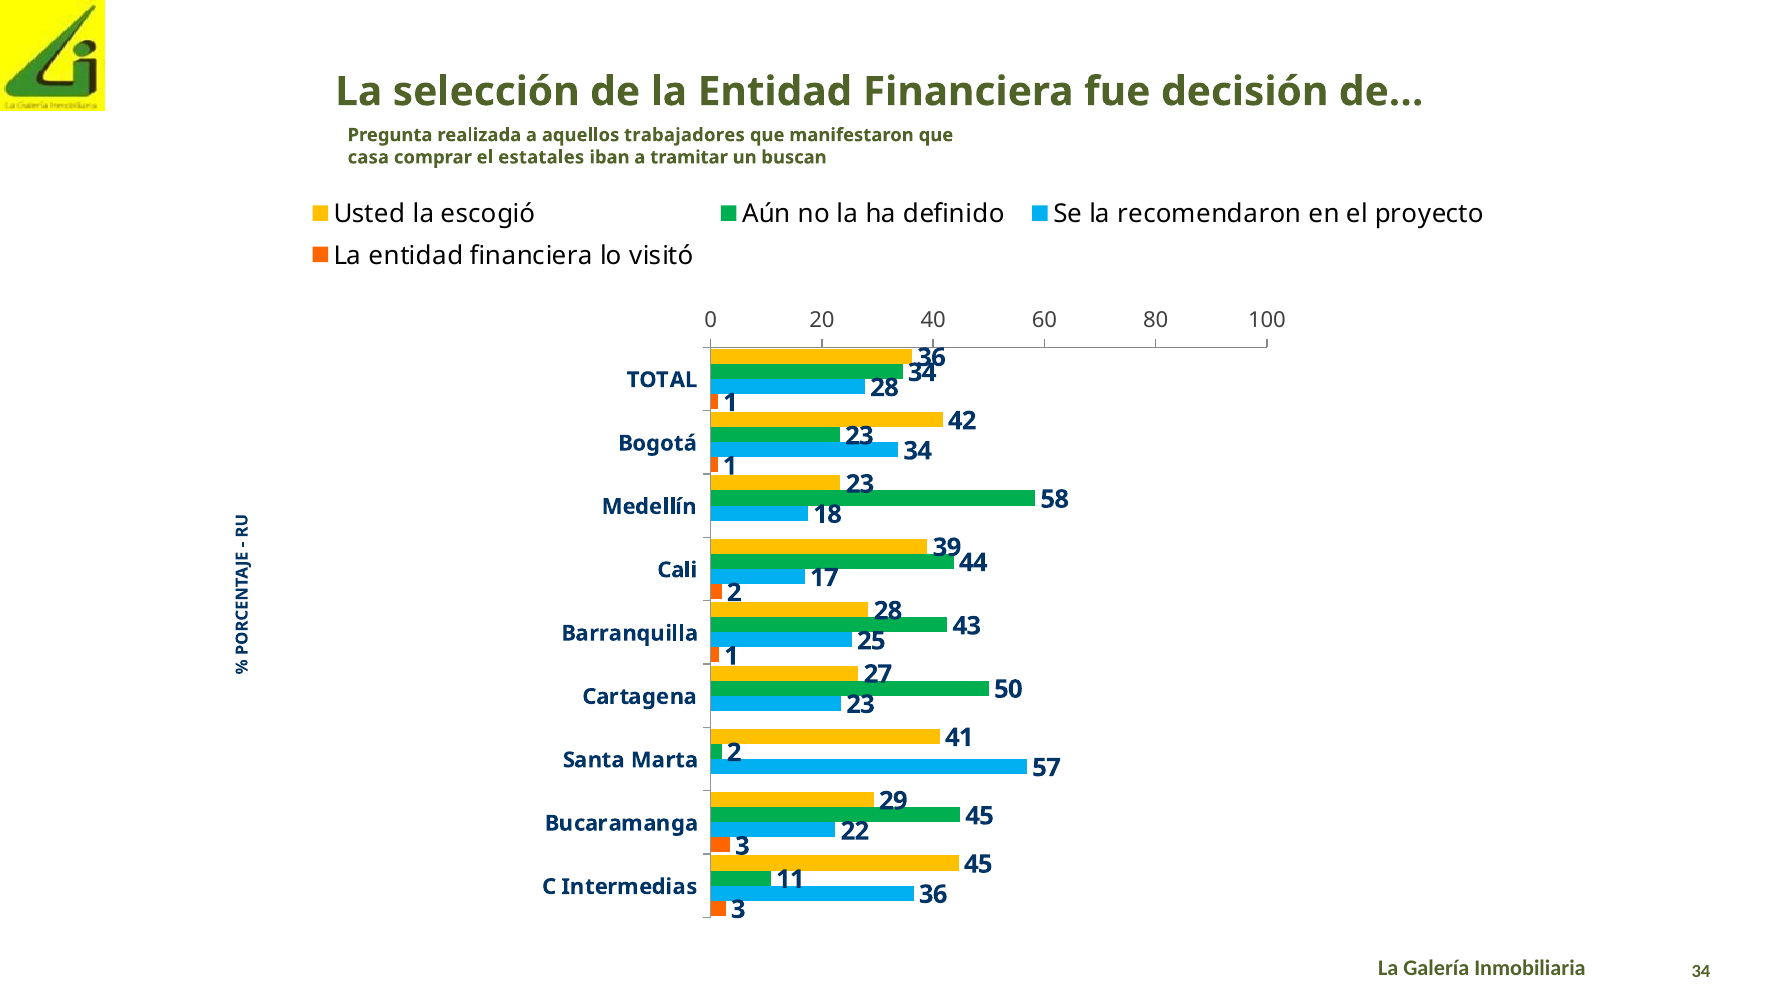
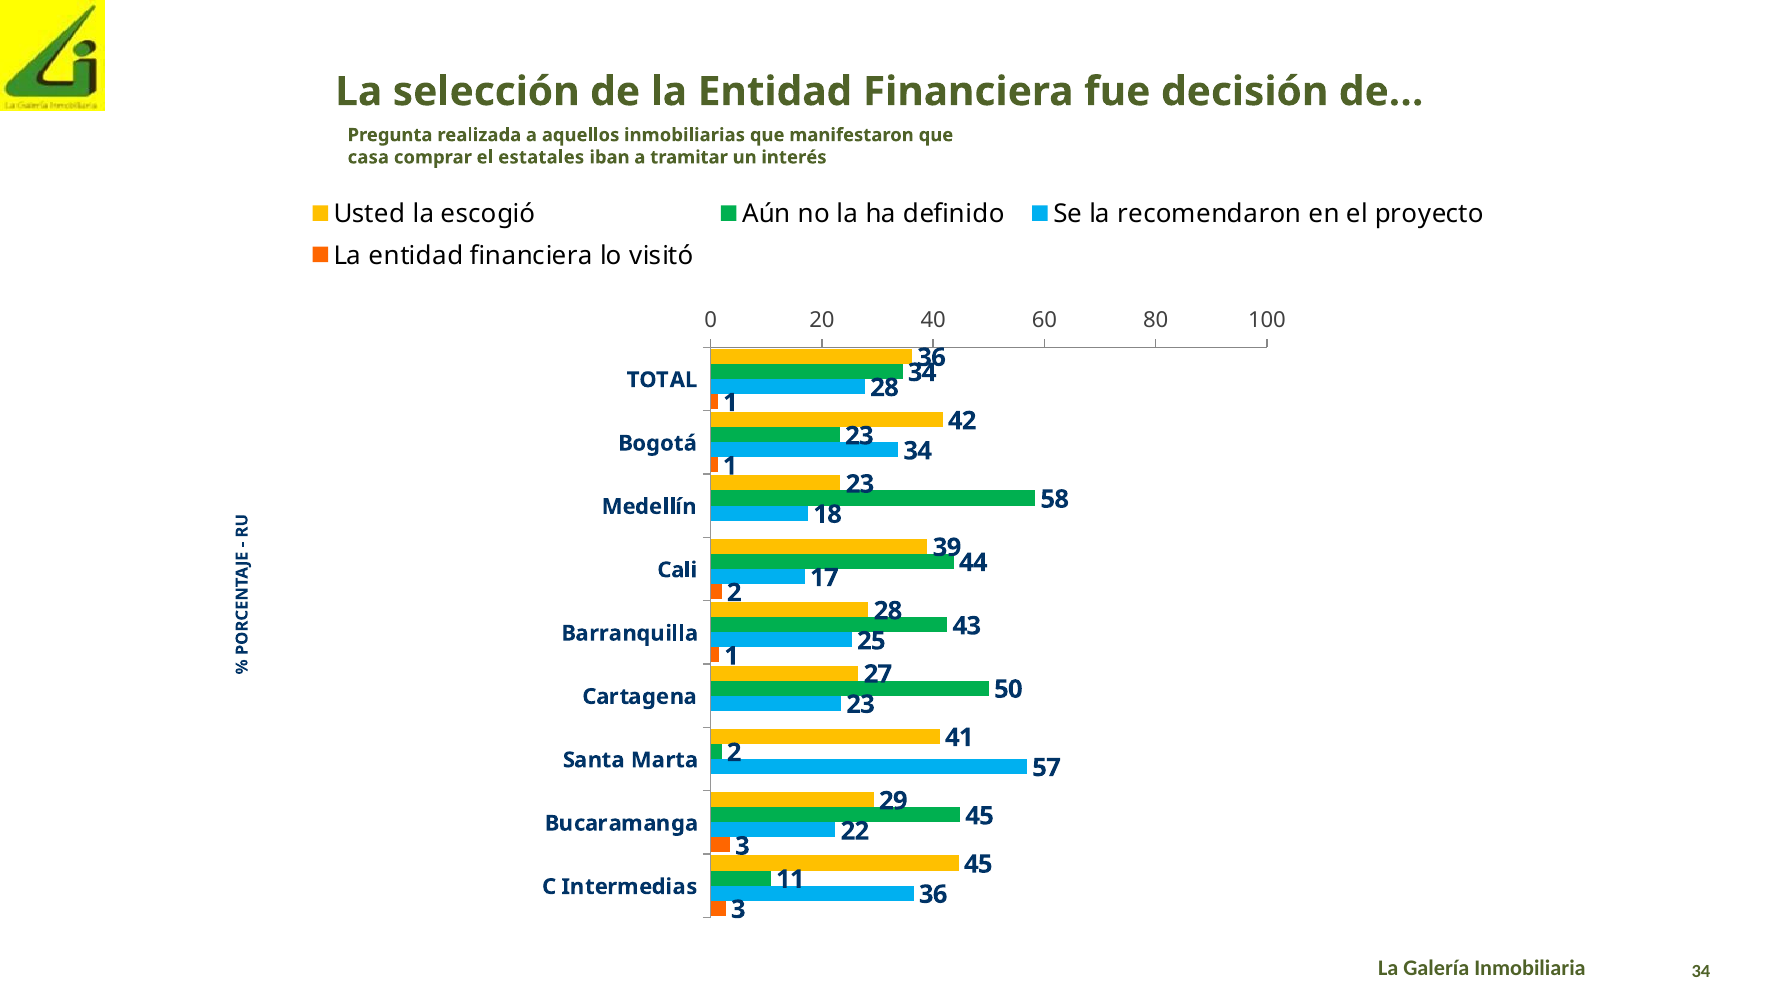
trabajadores: trabajadores -> inmobiliarias
buscan: buscan -> interés
